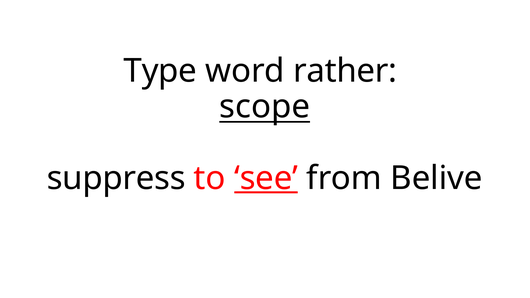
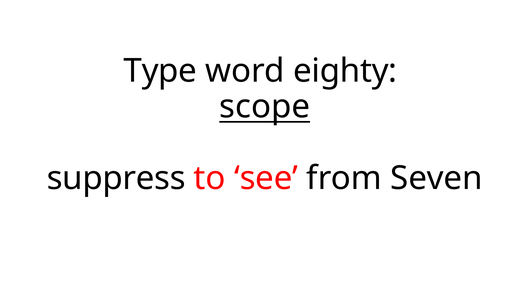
rather: rather -> eighty
see underline: present -> none
Belive: Belive -> Seven
